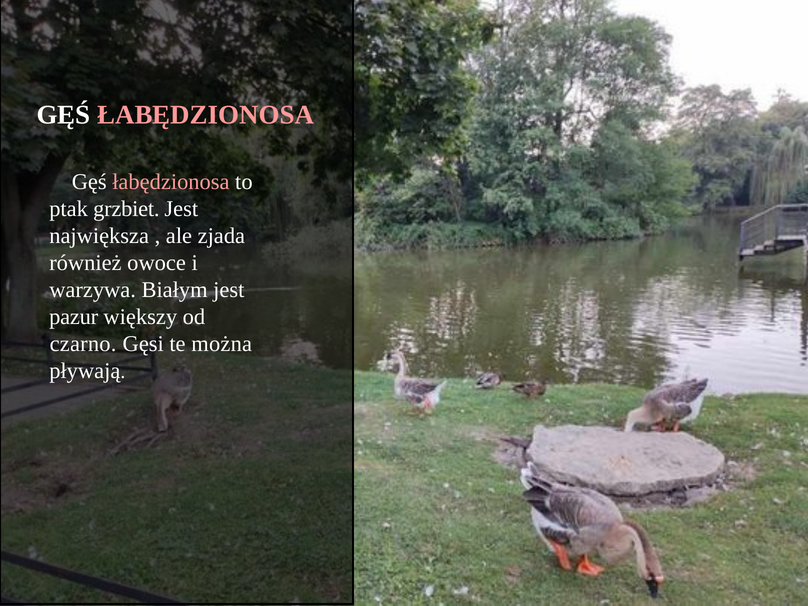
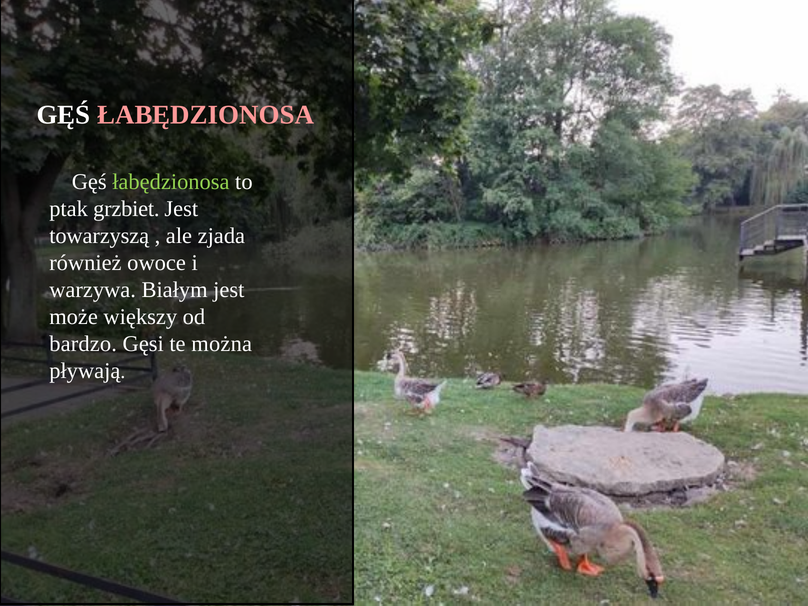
łabędzionosa at (171, 182) colour: pink -> light green
największa: największa -> towarzyszą
pazur: pazur -> może
czarno: czarno -> bardzo
